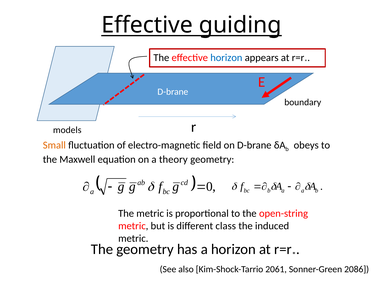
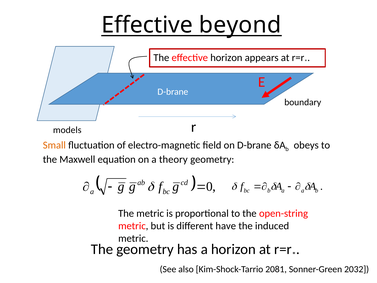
guiding: guiding -> beyond
horizon at (226, 58) colour: blue -> black
class: class -> have
2061: 2061 -> 2081
2086: 2086 -> 2032
